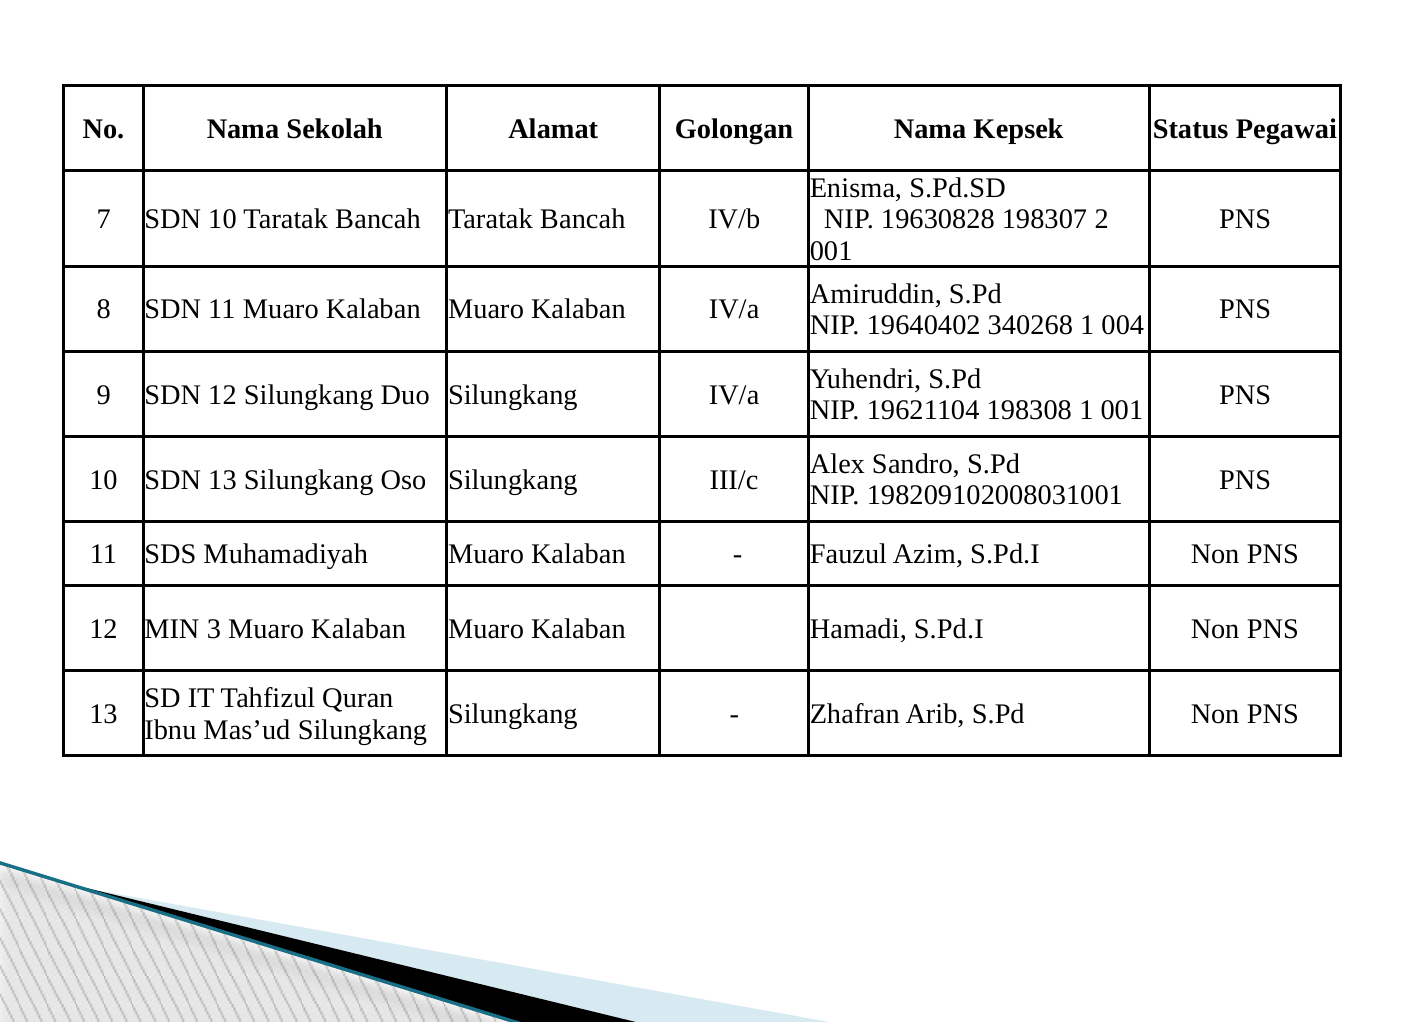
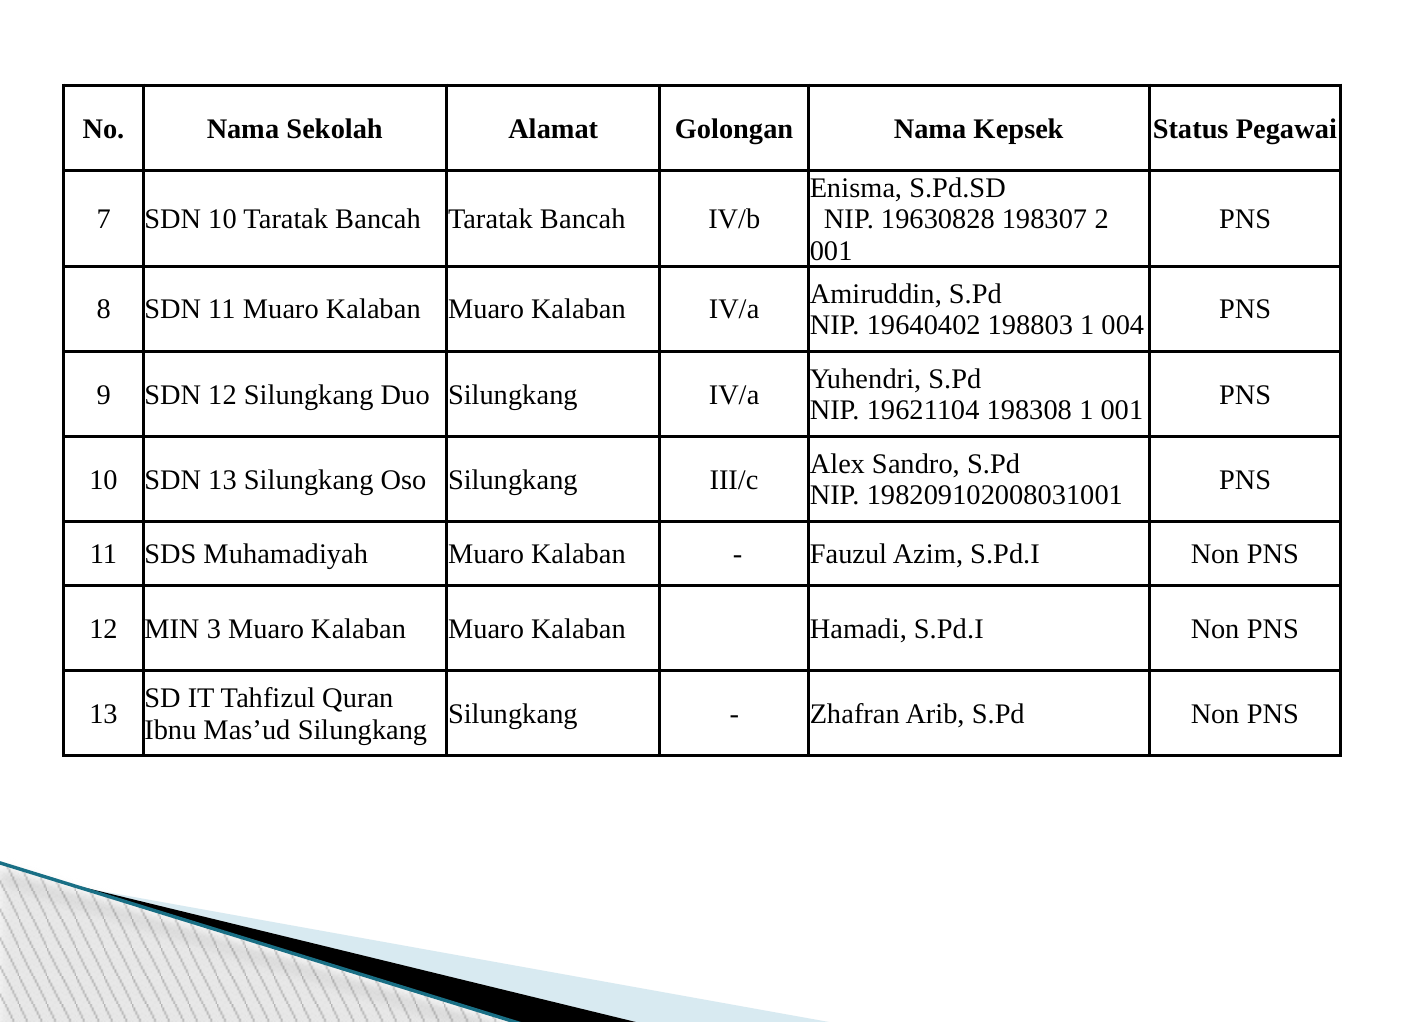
340268: 340268 -> 198803
